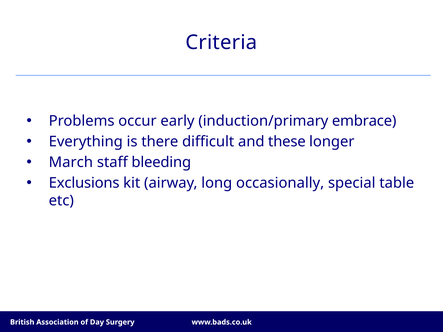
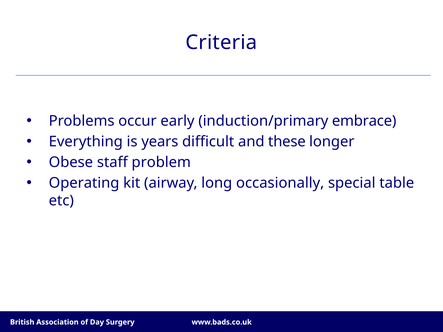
there: there -> years
March: March -> Obese
bleeding: bleeding -> problem
Exclusions: Exclusions -> Operating
